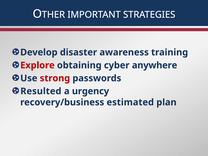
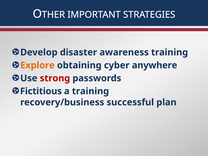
Explore colour: red -> orange
Resulted: Resulted -> Fictitious
a urgency: urgency -> training
estimated: estimated -> successful
